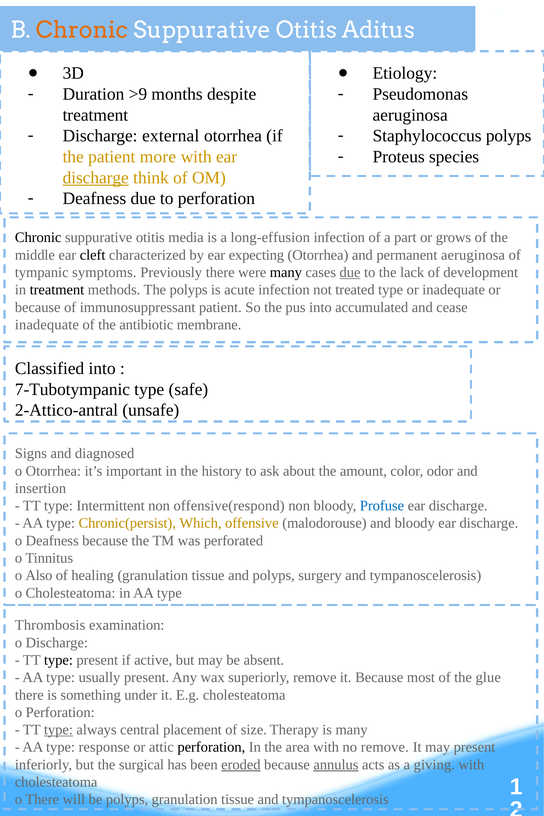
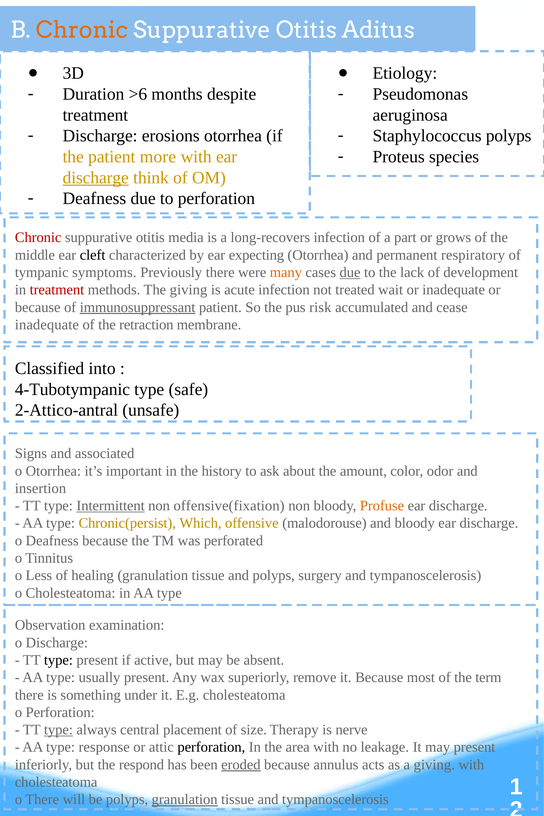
>9: >9 -> >6
external: external -> erosions
Chronic at (38, 237) colour: black -> red
long-effusion: long-effusion -> long-recovers
permanent aeruginosa: aeruginosa -> respiratory
many at (286, 272) colour: black -> orange
treatment at (57, 290) colour: black -> red
The polyps: polyps -> giving
treated type: type -> wait
immunosuppressant underline: none -> present
pus into: into -> risk
antibiotic: antibiotic -> retraction
7-Tubotympanic: 7-Tubotympanic -> 4-Tubotympanic
diagnosed: diagnosed -> associated
Intermittent underline: none -> present
offensive(respond: offensive(respond -> offensive(fixation
Profuse colour: blue -> orange
Also: Also -> Less
Thrombosis: Thrombosis -> Observation
glue: glue -> term
is many: many -> nerve
no remove: remove -> leakage
surgical: surgical -> respond
annulus underline: present -> none
granulation at (185, 800) underline: none -> present
